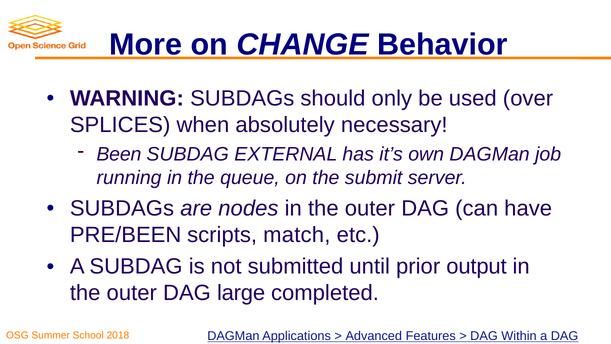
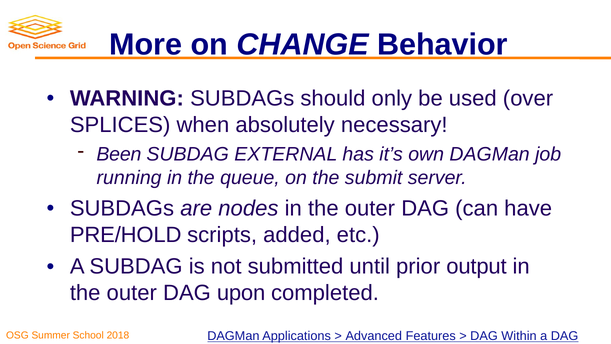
PRE/BEEN: PRE/BEEN -> PRE/HOLD
match: match -> added
large: large -> upon
